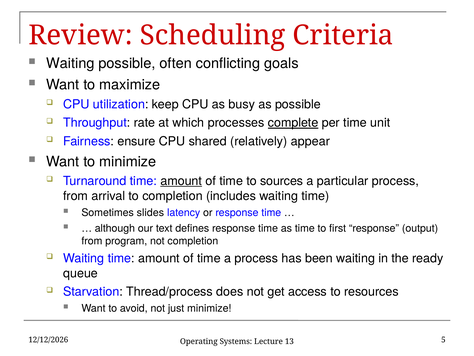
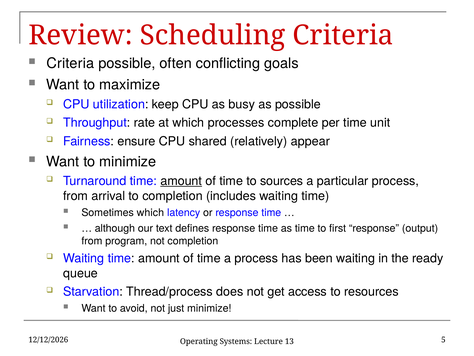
Waiting at (70, 63): Waiting -> Criteria
complete underline: present -> none
Sometimes slides: slides -> which
